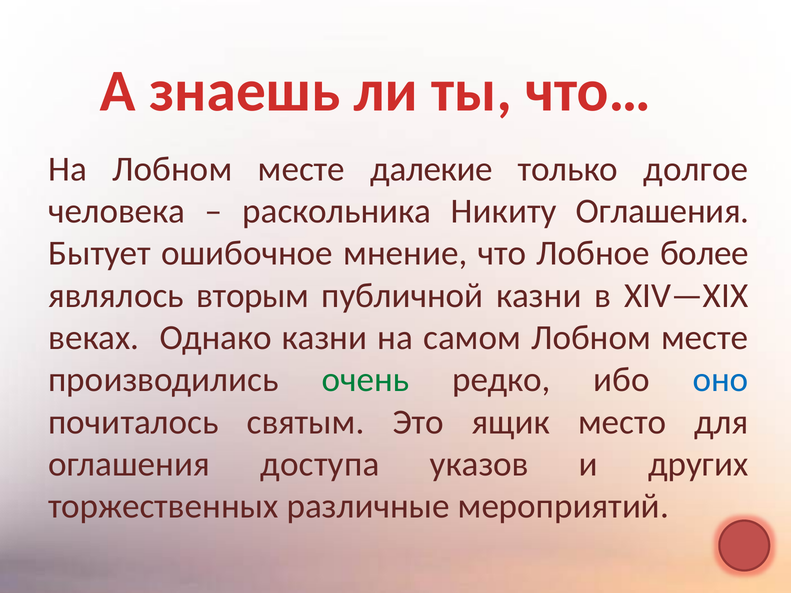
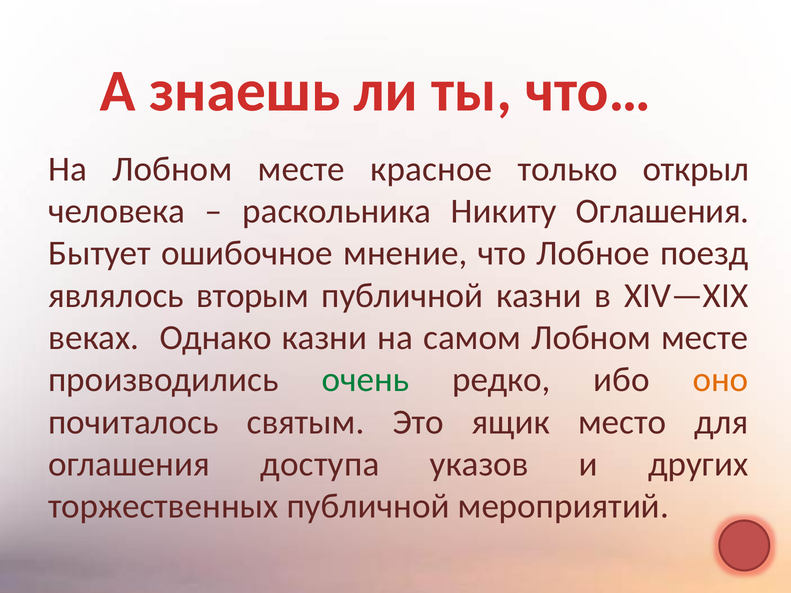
далекие: далекие -> красное
долгое: долгое -> открыл
более: более -> поезд
оно colour: blue -> orange
торжественных различные: различные -> публичной
